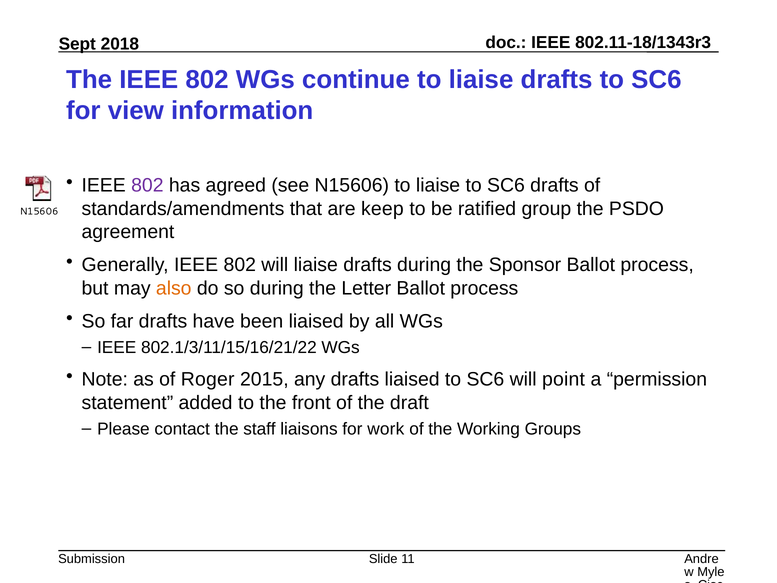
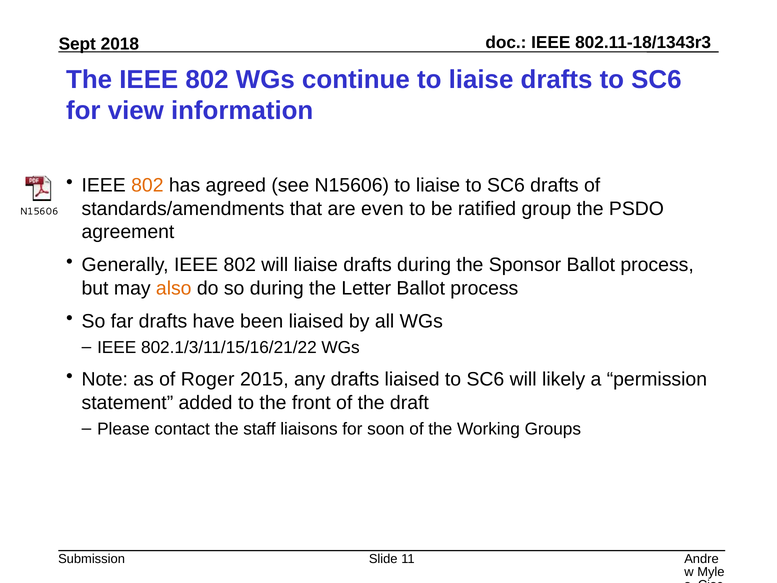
802 at (147, 185) colour: purple -> orange
keep: keep -> even
point: point -> likely
work: work -> soon
